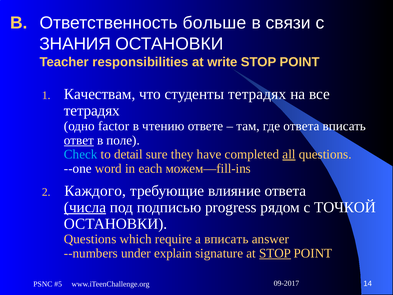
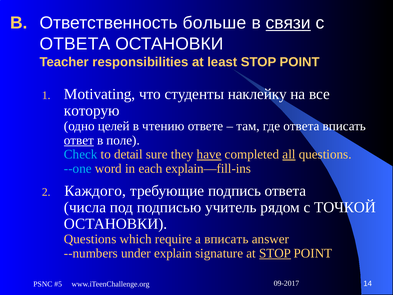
связи underline: none -> present
ЗНАНИЯ at (75, 44): ЗНАНИЯ -> ОТВЕТА
write: write -> least
Качествам: Качествам -> Motivating
студенты тетрадях: тетрадях -> наклейку
тетрадях at (92, 111): тетрадях -> которую
factor: factor -> целей
have underline: none -> present
--one colour: white -> light blue
можем—fill-ins: можем—fill-ins -> explain—fill-ins
влияние: влияние -> подпись
числа underline: present -> none
progress: progress -> учитель
